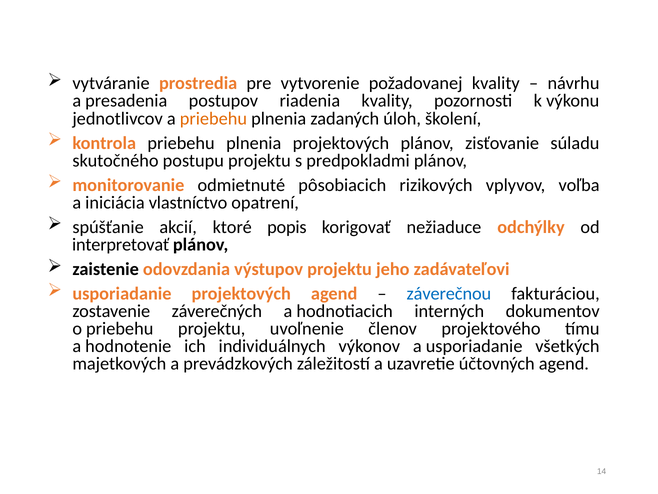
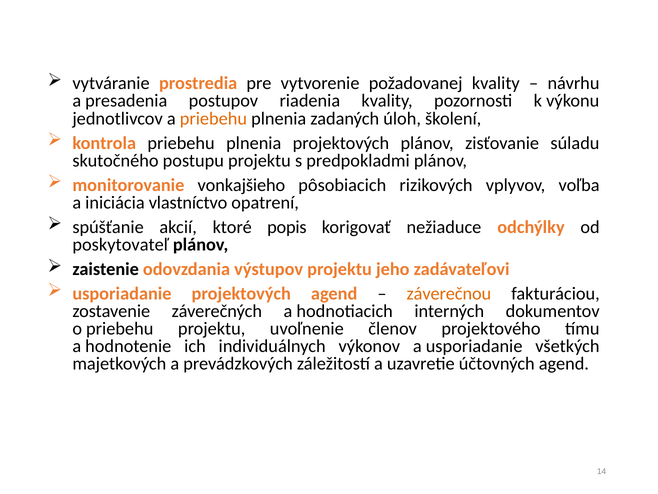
odmietnuté: odmietnuté -> vonkajšieho
interpretovať: interpretovať -> poskytovateľ
záverečnou colour: blue -> orange
